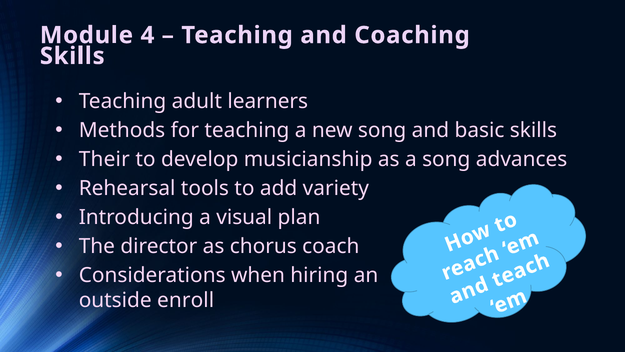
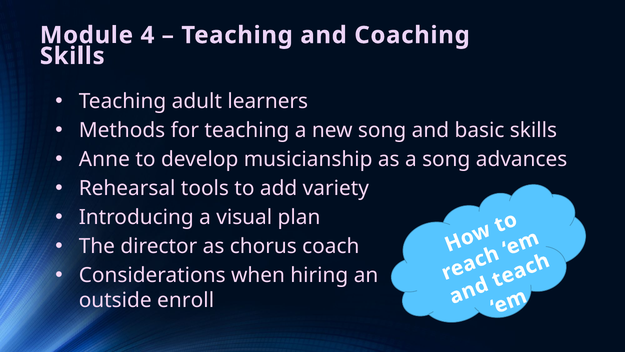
Their: Their -> Anne
